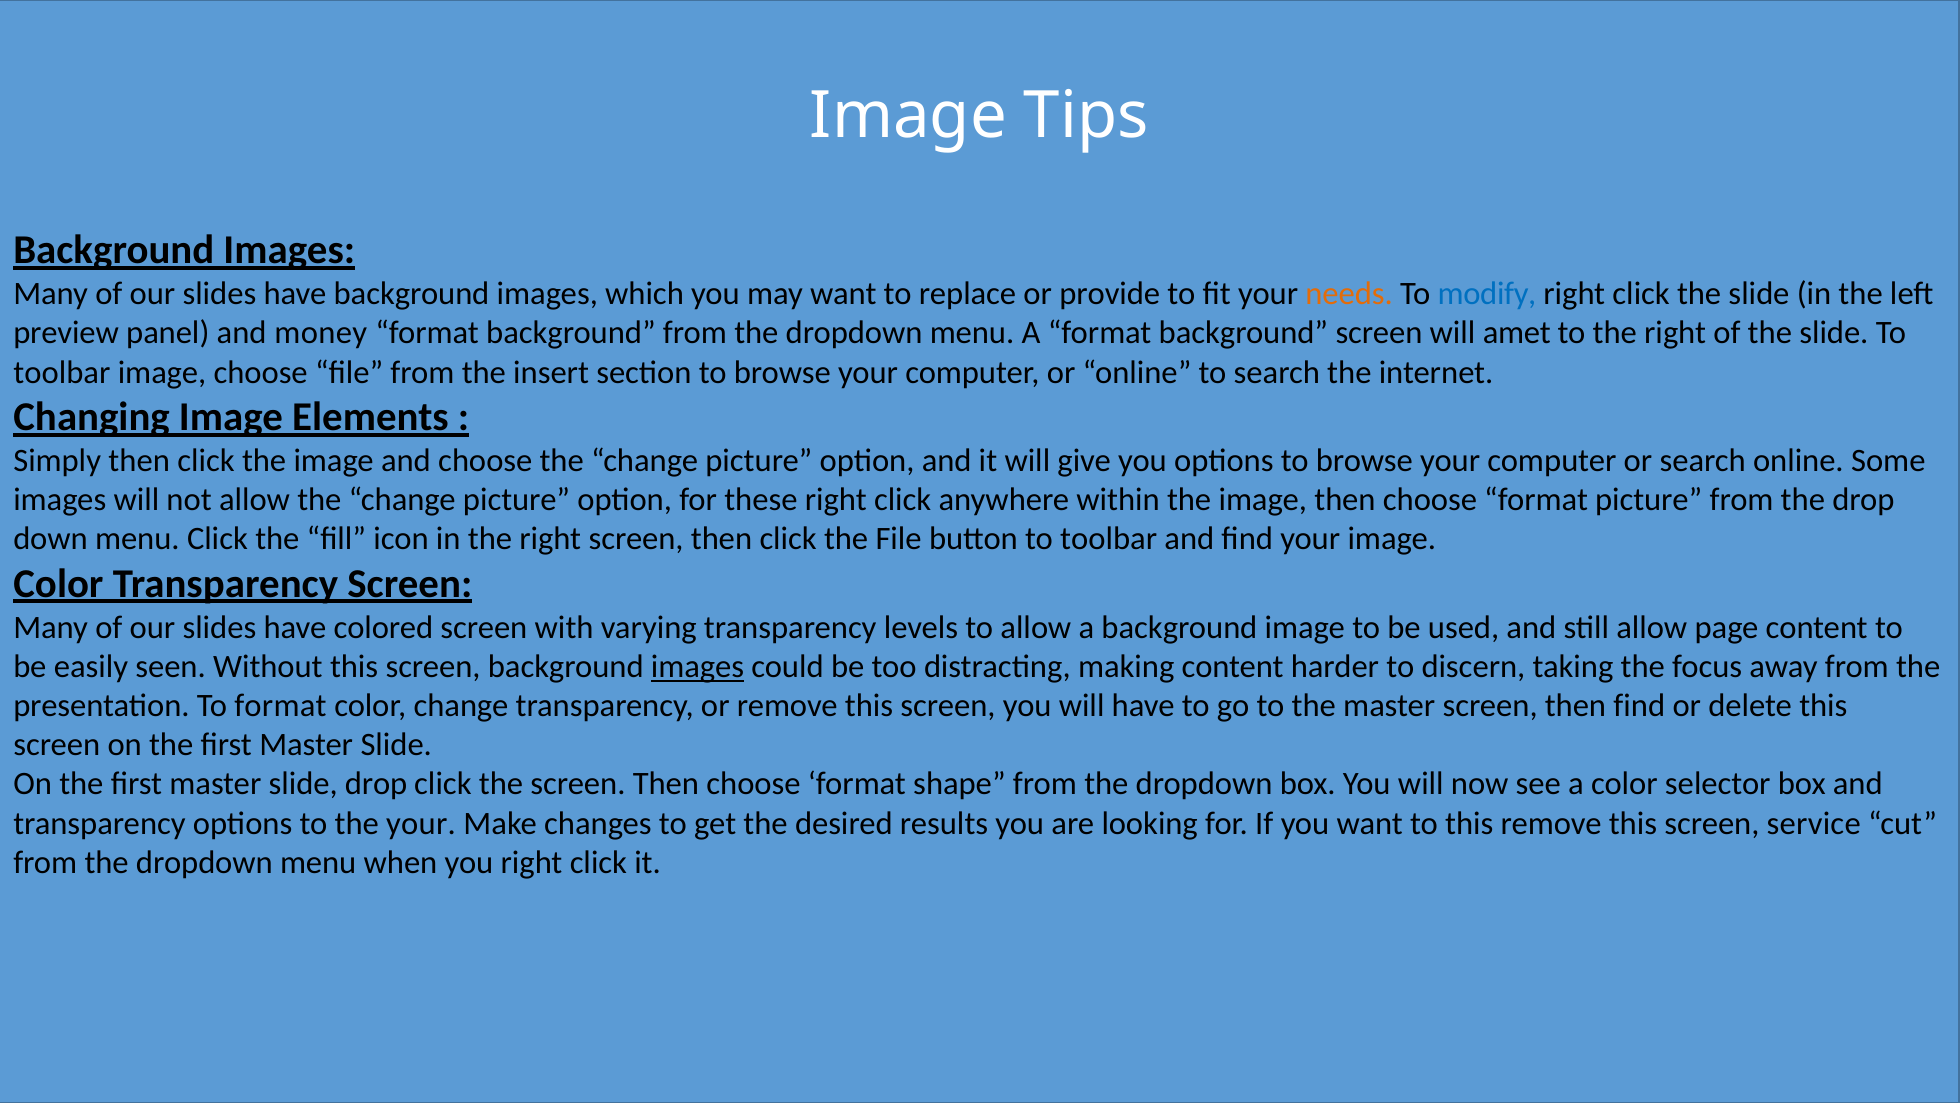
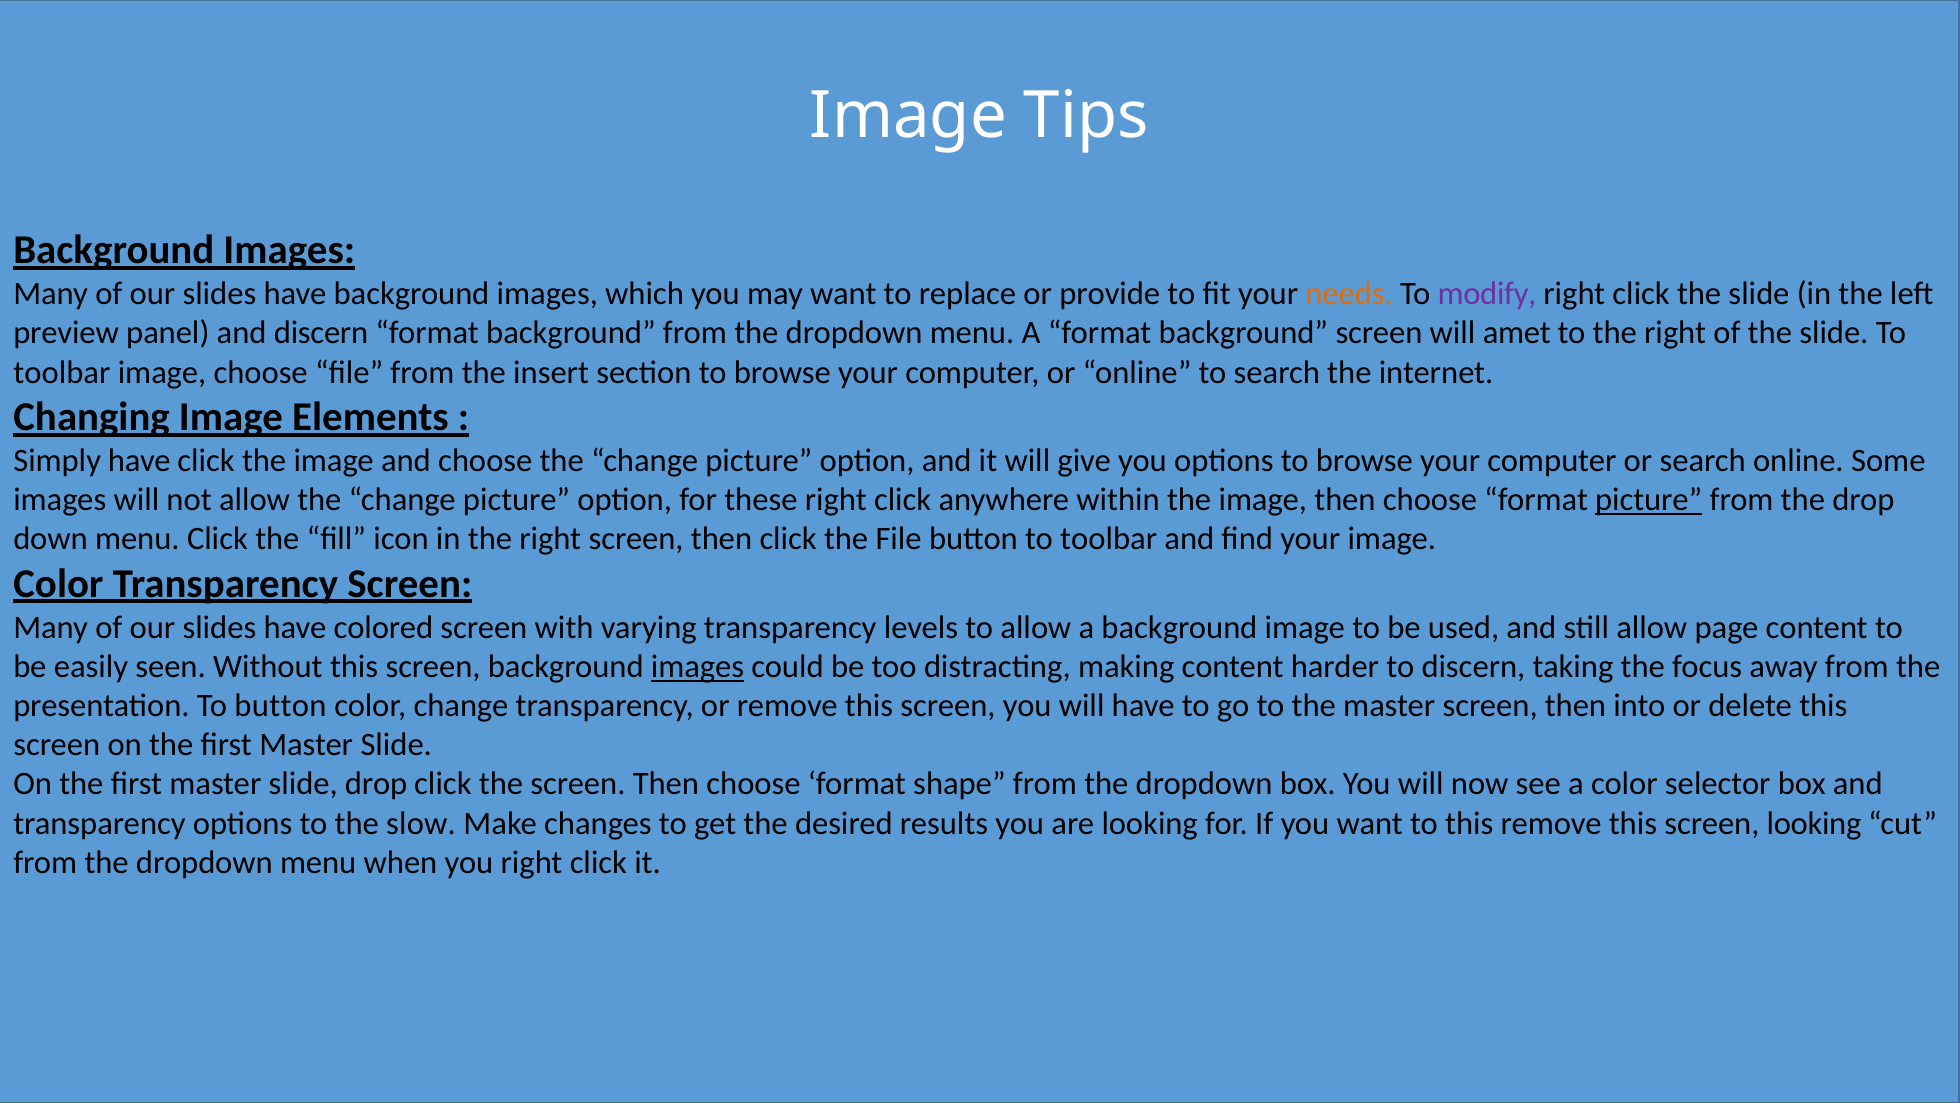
modify colour: blue -> purple
and money: money -> discern
Simply then: then -> have
picture at (1649, 500) underline: none -> present
To format: format -> button
then find: find -> into
the your: your -> slow
screen service: service -> looking
